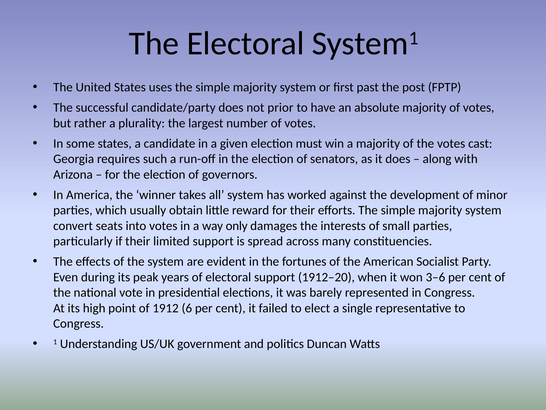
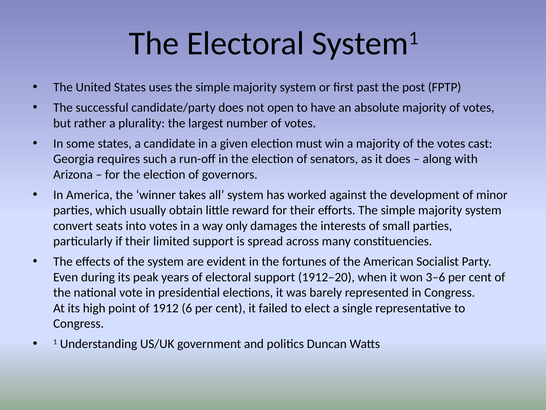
prior: prior -> open
